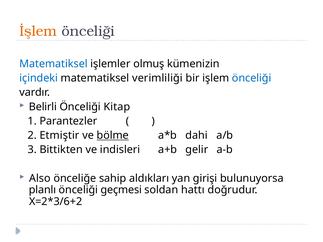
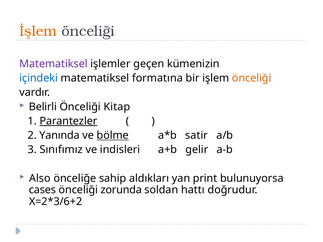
Matematiksel at (53, 64) colour: blue -> purple
olmuş: olmuş -> geçen
verimliliği: verimliliği -> formatına
önceliği at (252, 78) colour: blue -> orange
Parantezler underline: none -> present
Etmiştir: Etmiştir -> Yanında
dahi: dahi -> satir
Bittikten: Bittikten -> Sınıfımız
girişi: girişi -> print
planlı: planlı -> cases
geçmesi: geçmesi -> zorunda
